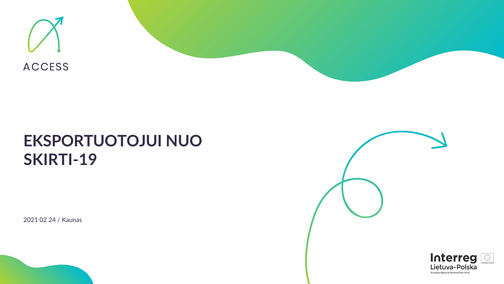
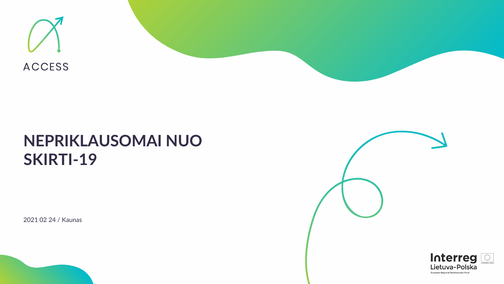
EKSPORTUOTOJUI: EKSPORTUOTOJUI -> NEPRIKLAUSOMAI
